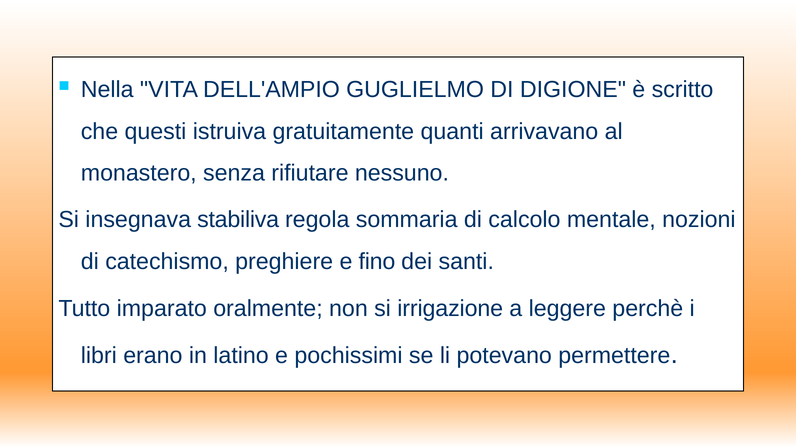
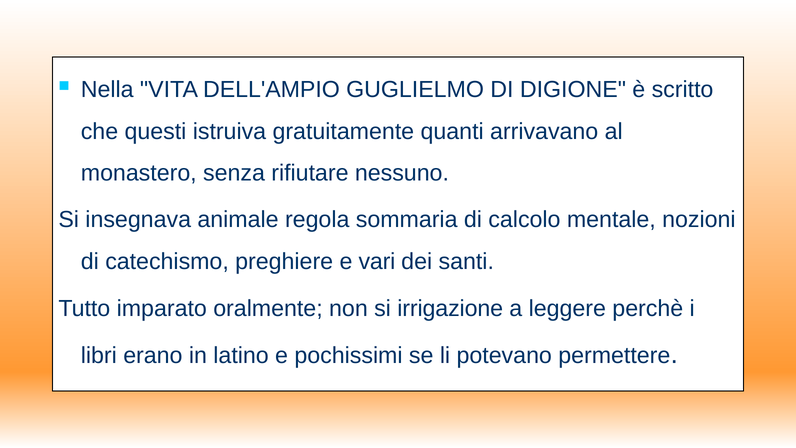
stabiliva: stabiliva -> animale
fino: fino -> vari
